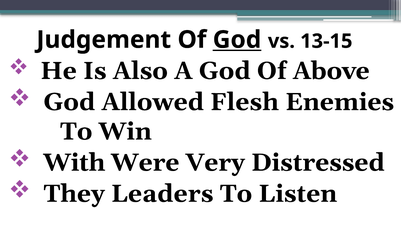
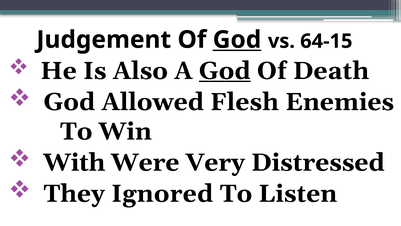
13-15: 13-15 -> 64-15
God at (225, 71) underline: none -> present
Above: Above -> Death
Leaders: Leaders -> Ignored
